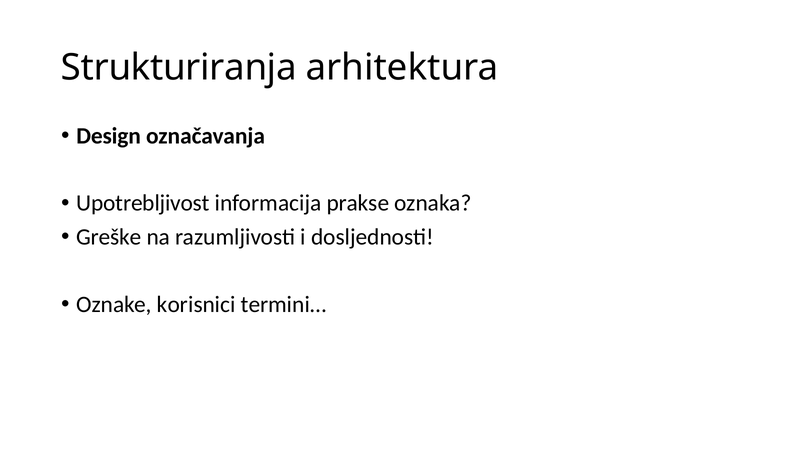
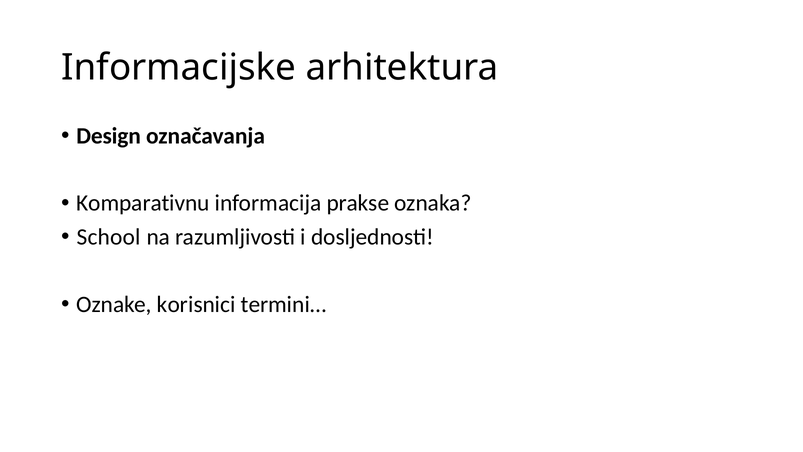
Strukturiranja: Strukturiranja -> Informacijske
Upotrebljivost: Upotrebljivost -> Komparativnu
Greške: Greške -> School
